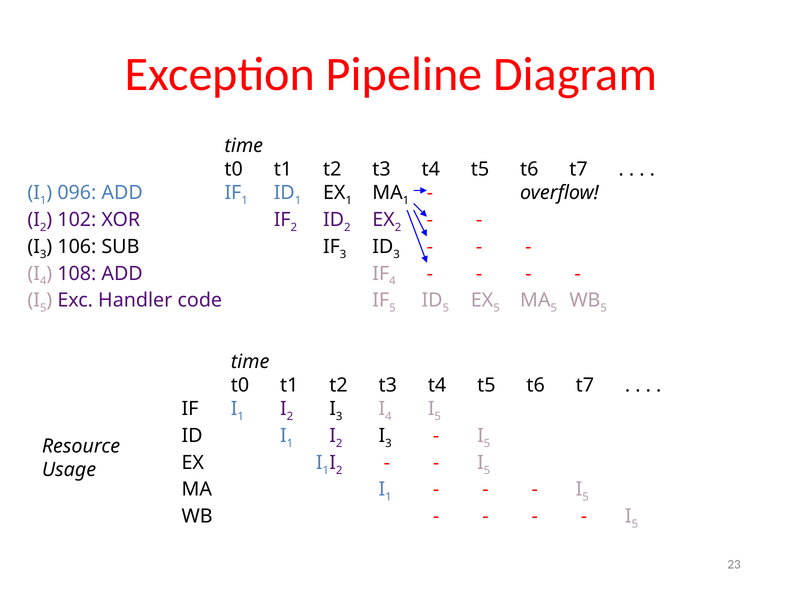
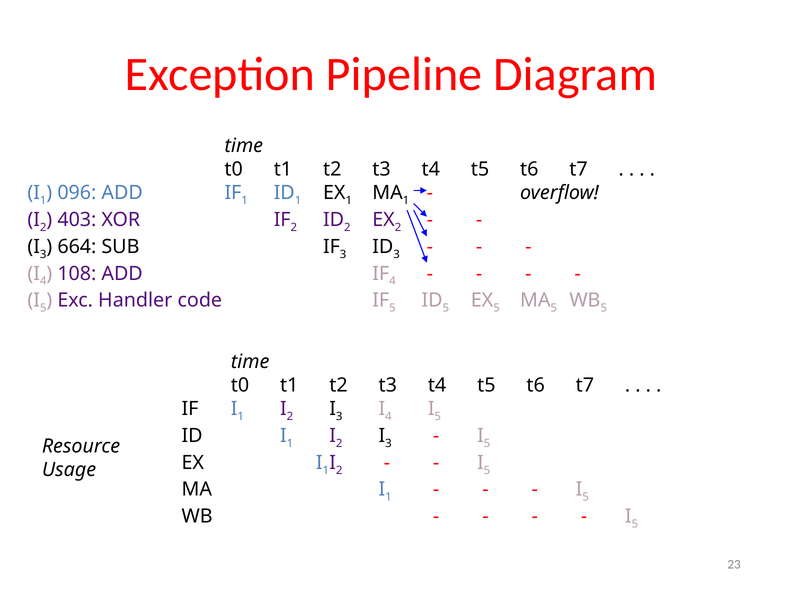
102: 102 -> 403
106: 106 -> 664
